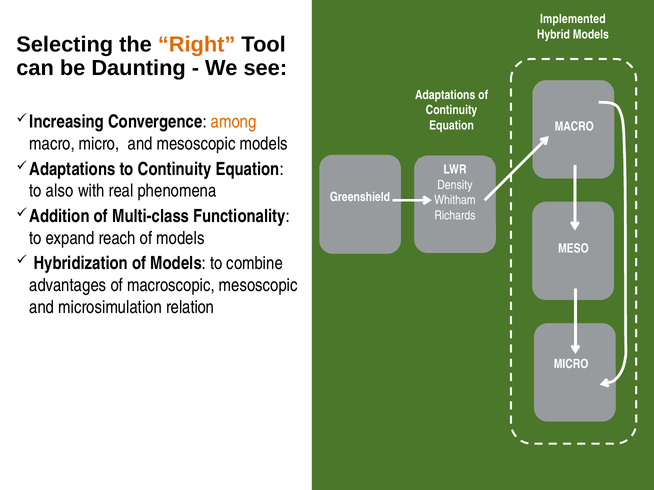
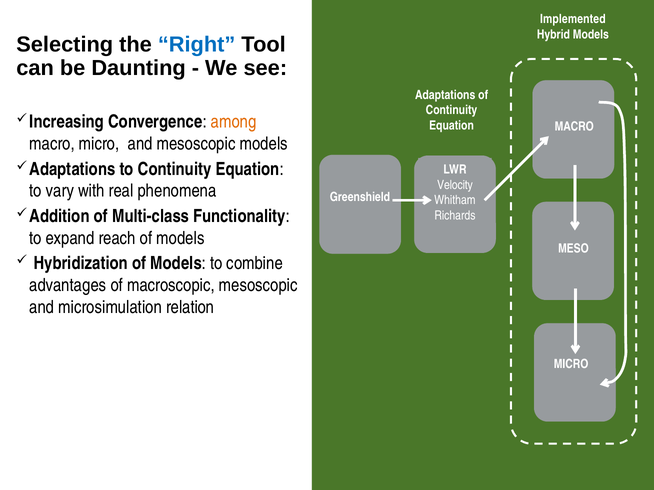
Right colour: orange -> blue
Density: Density -> Velocity
also: also -> vary
